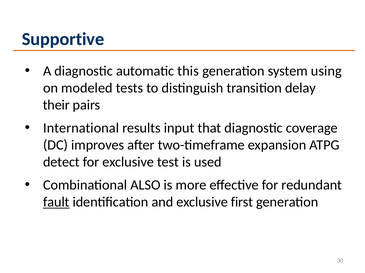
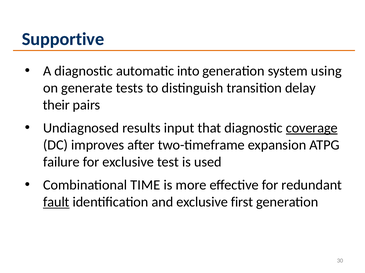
this: this -> into
modeled: modeled -> generate
International: International -> Undiagnosed
coverage underline: none -> present
detect: detect -> failure
ALSO: ALSO -> TIME
